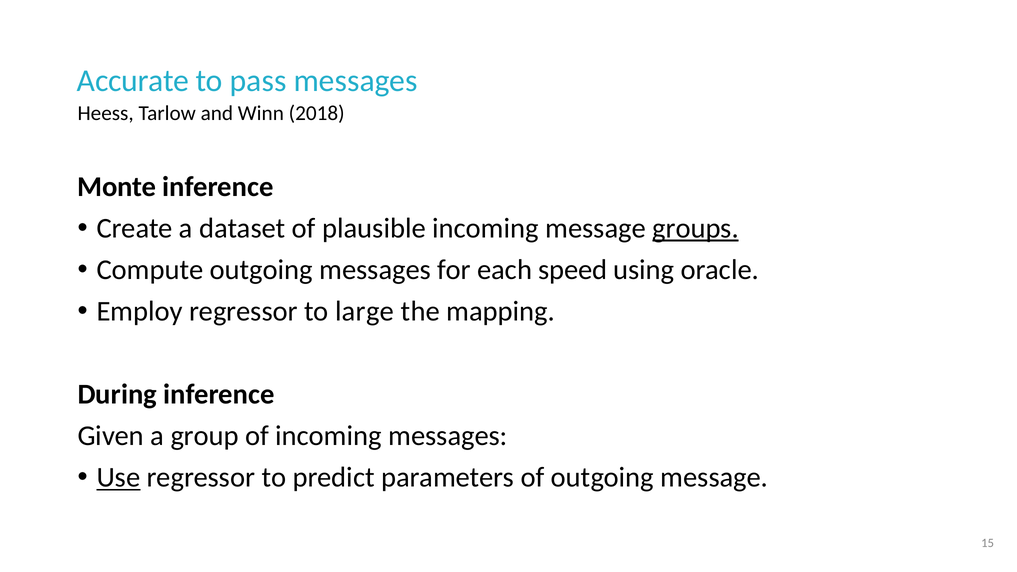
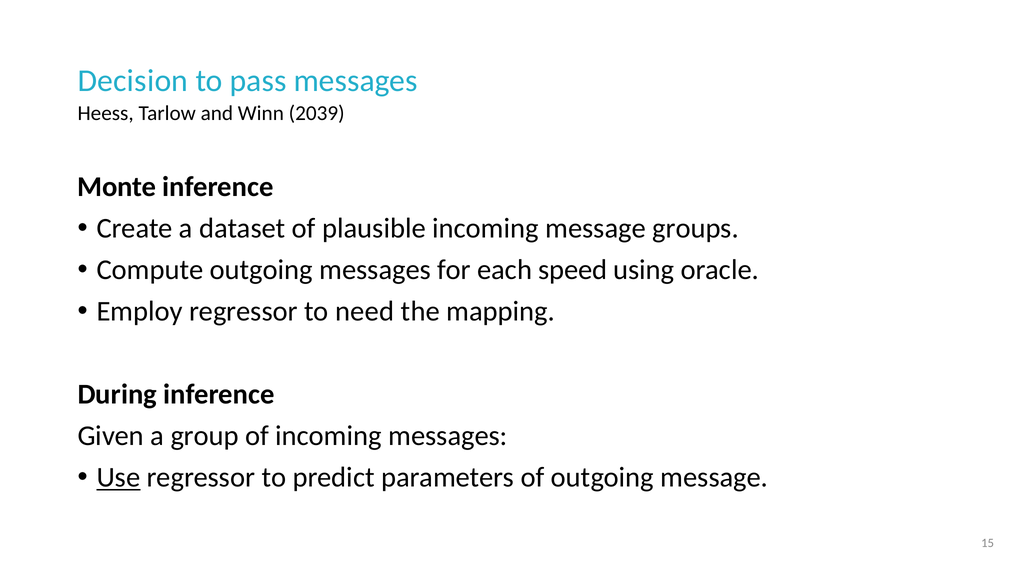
Accurate: Accurate -> Decision
2018: 2018 -> 2039
groups underline: present -> none
large: large -> need
